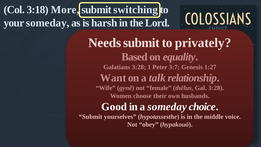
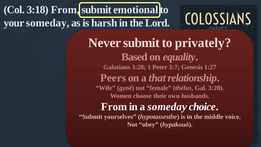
3:18 More: More -> From
switching: switching -> emotional
Needs: Needs -> Never
Want: Want -> Peers
talk: talk -> that
Good at (114, 106): Good -> From
